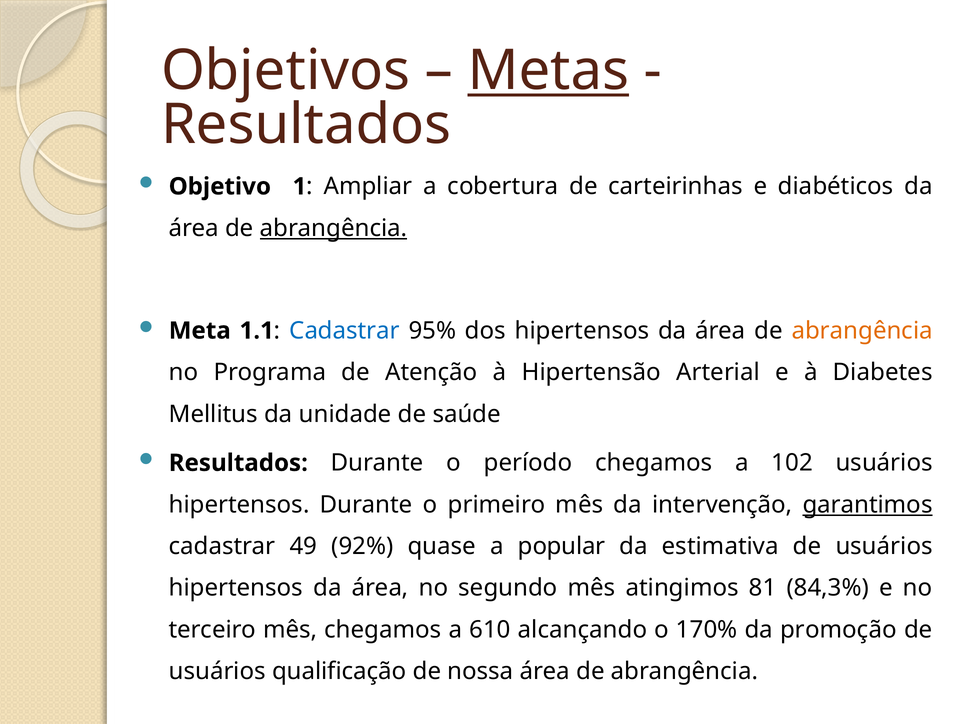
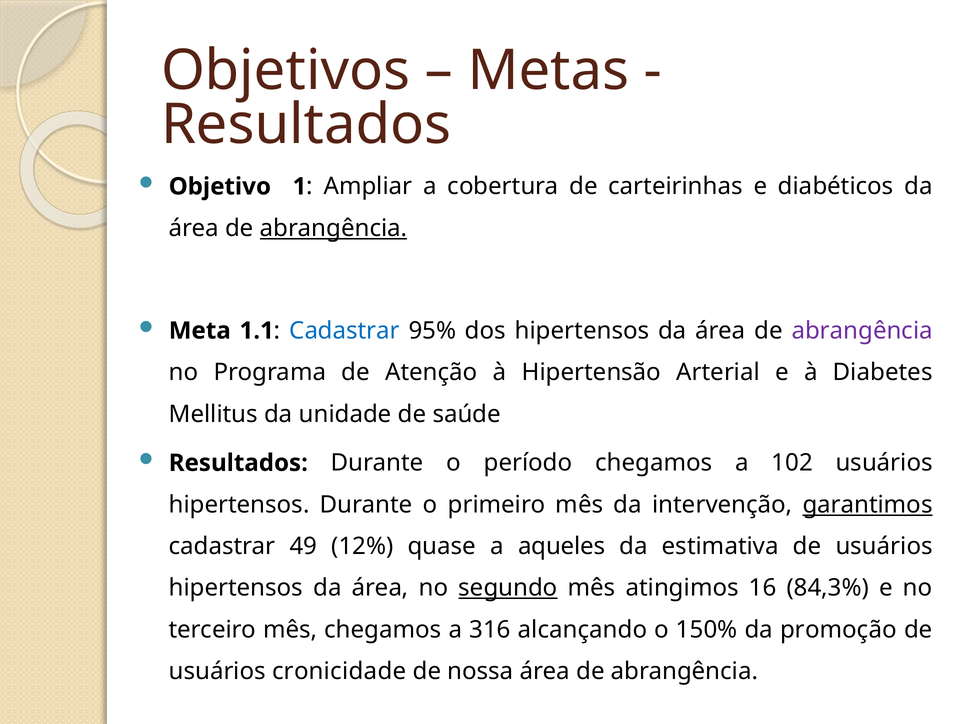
Metas underline: present -> none
abrangência at (862, 331) colour: orange -> purple
92%: 92% -> 12%
popular: popular -> aqueles
segundo underline: none -> present
81: 81 -> 16
610: 610 -> 316
170%: 170% -> 150%
qualificação: qualificação -> cronicidade
